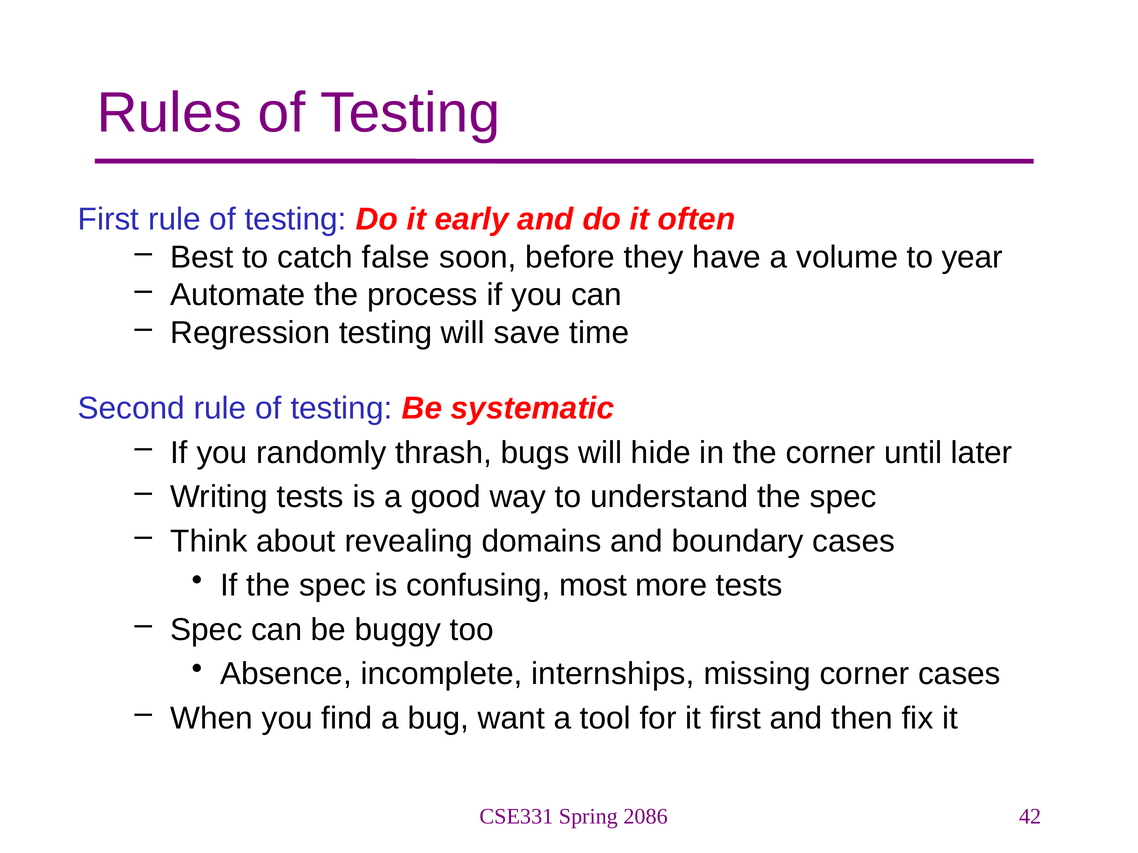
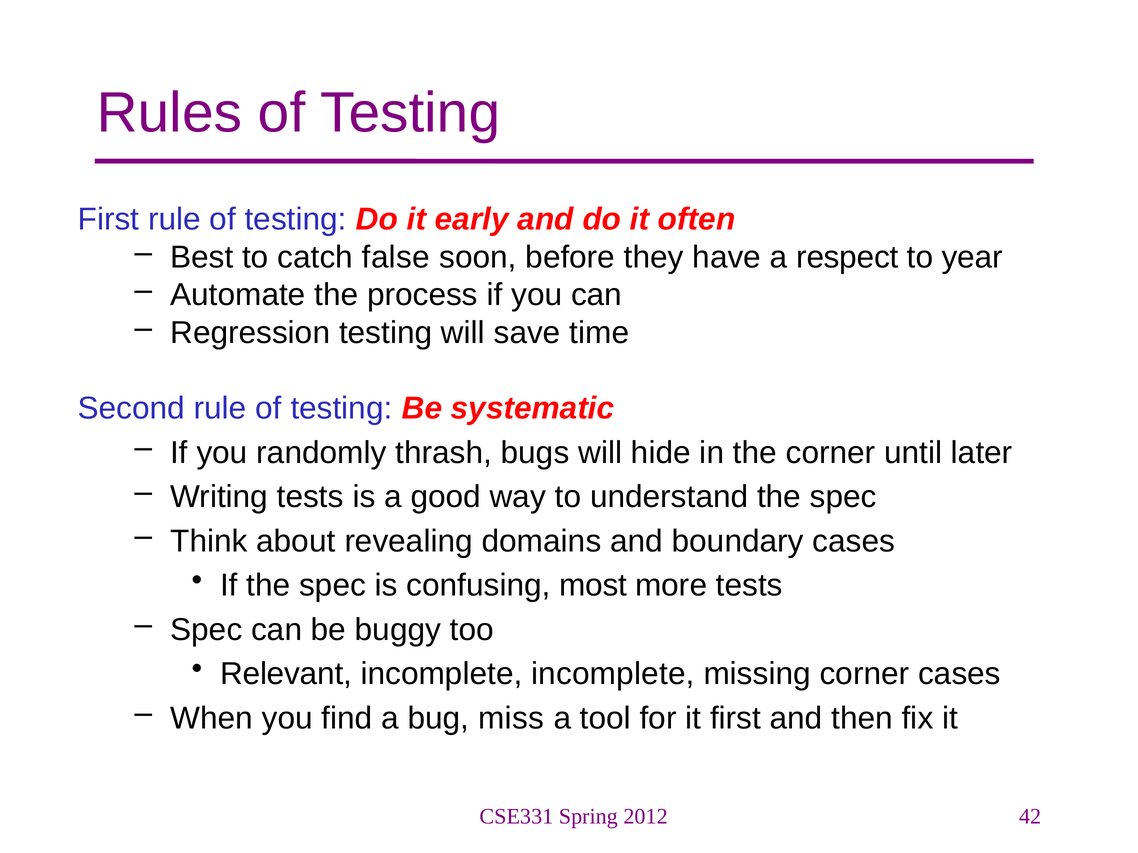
volume: volume -> respect
Absence: Absence -> Relevant
incomplete internships: internships -> incomplete
want: want -> miss
2086: 2086 -> 2012
